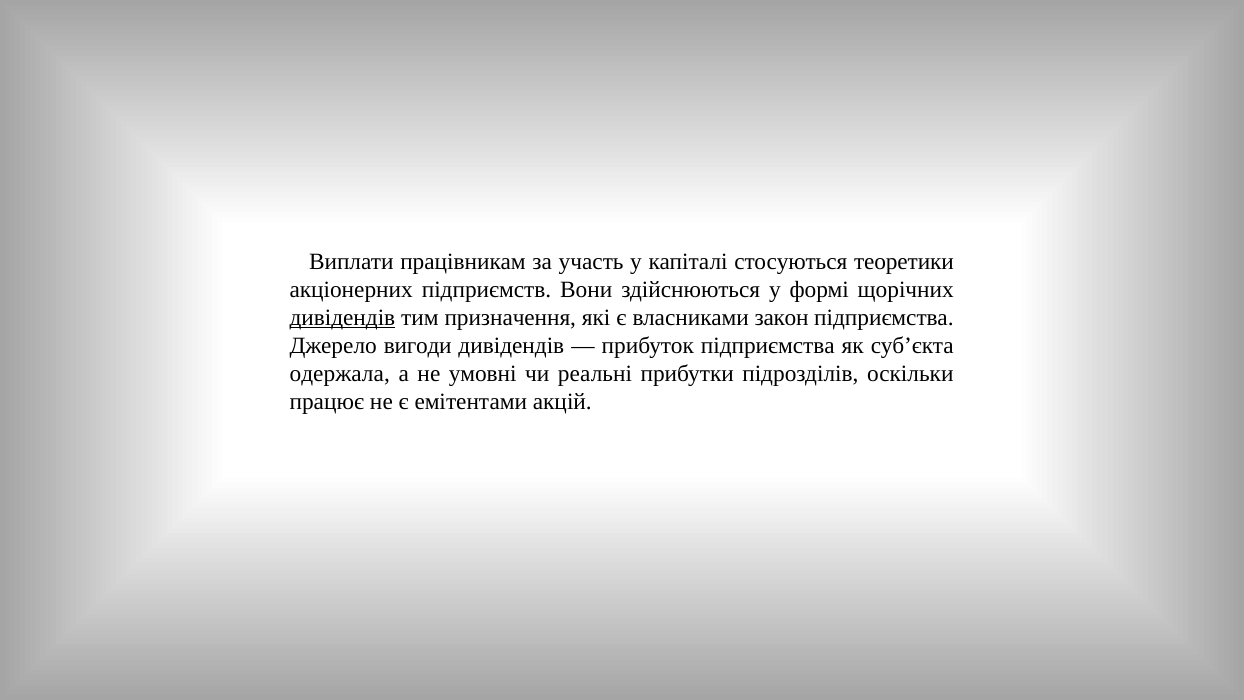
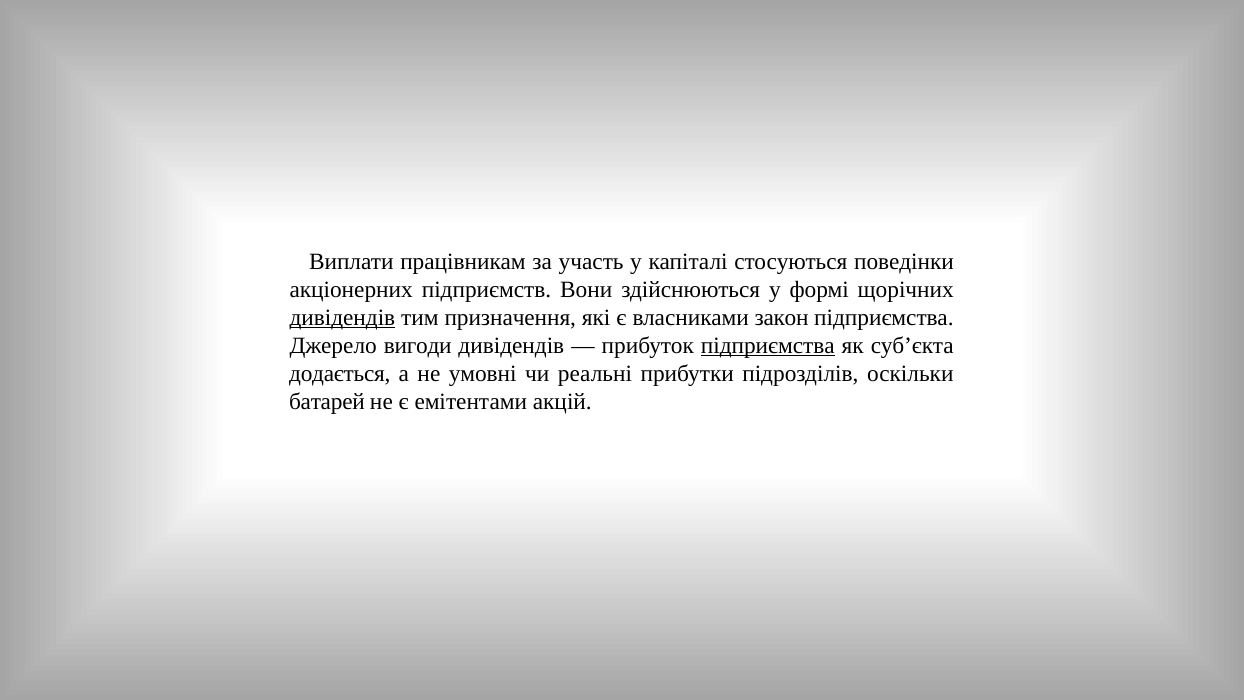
теоретики: теоретики -> поведінки
підприємства at (768, 345) underline: none -> present
одержала: одержала -> додається
працює: працює -> батарей
